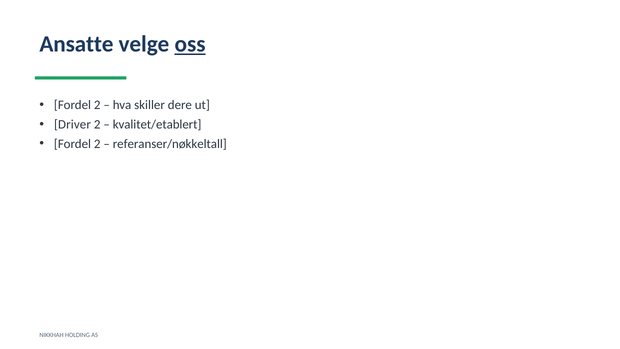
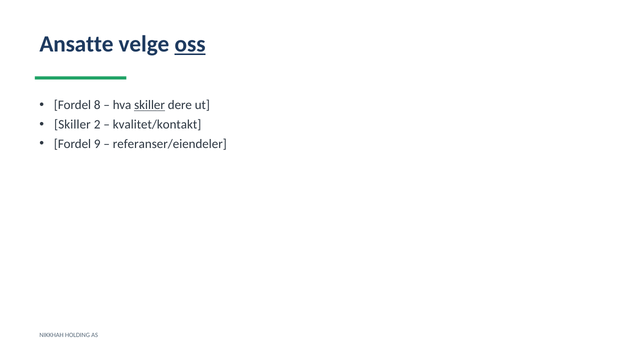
2 at (97, 105): 2 -> 8
skiller at (150, 105) underline: none -> present
Driver at (72, 124): Driver -> Skiller
kvalitet/etablert: kvalitet/etablert -> kvalitet/kontakt
2 at (97, 144): 2 -> 9
referanser/nøkkeltall: referanser/nøkkeltall -> referanser/eiendeler
